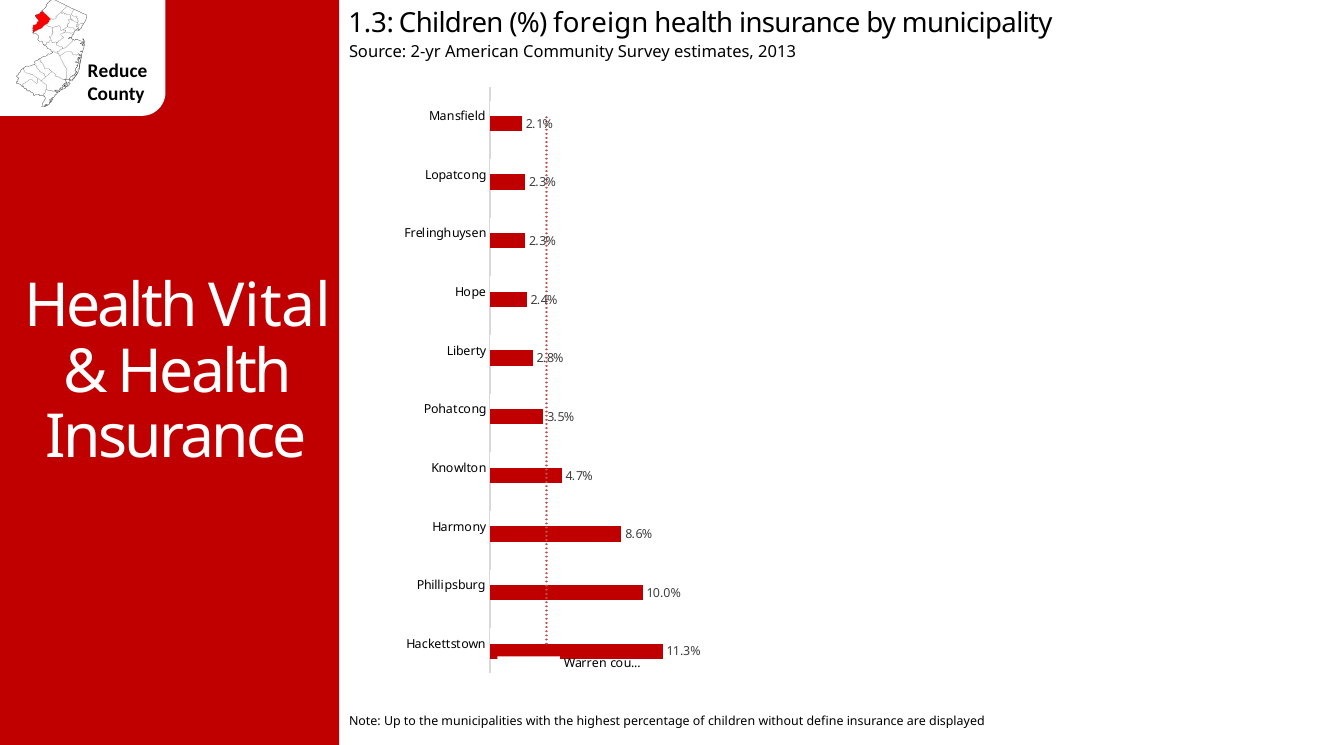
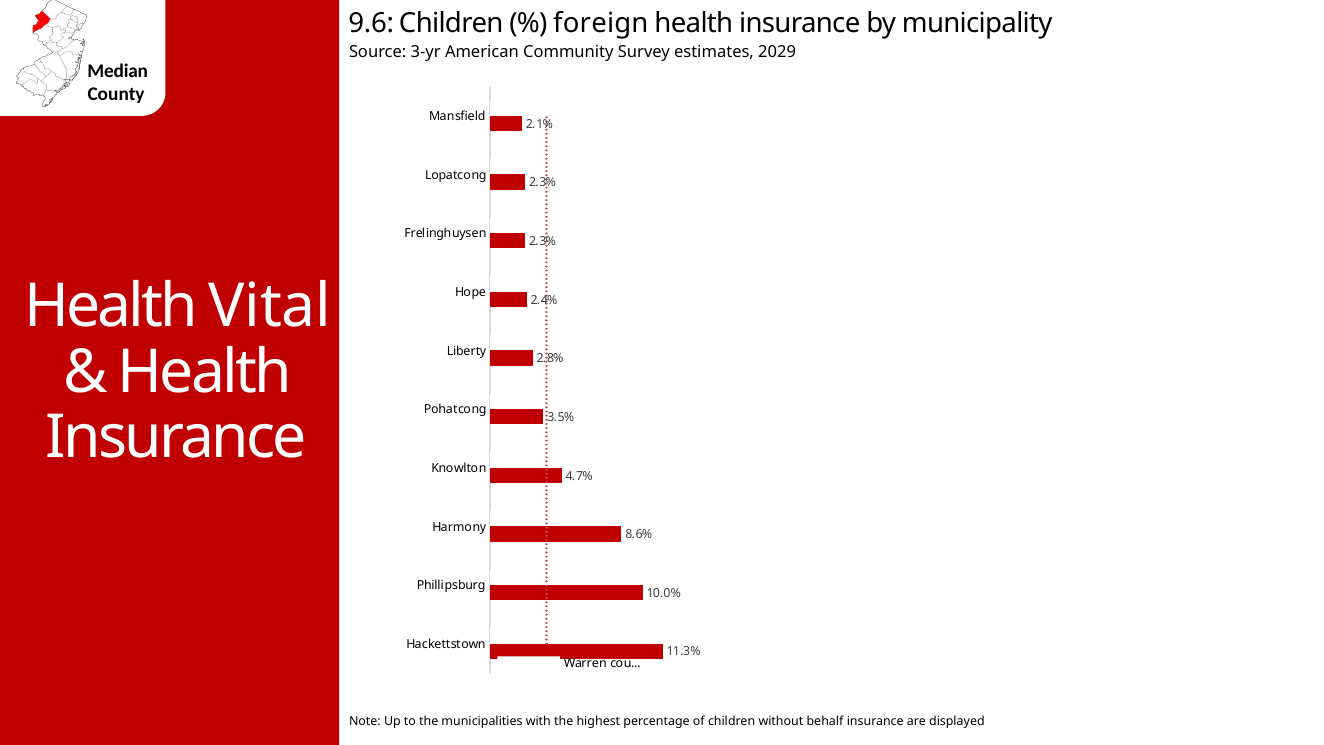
1.3: 1.3 -> 9.6
2-yr: 2-yr -> 3-yr
2013: 2013 -> 2029
Reduce: Reduce -> Median
define: define -> behalf
